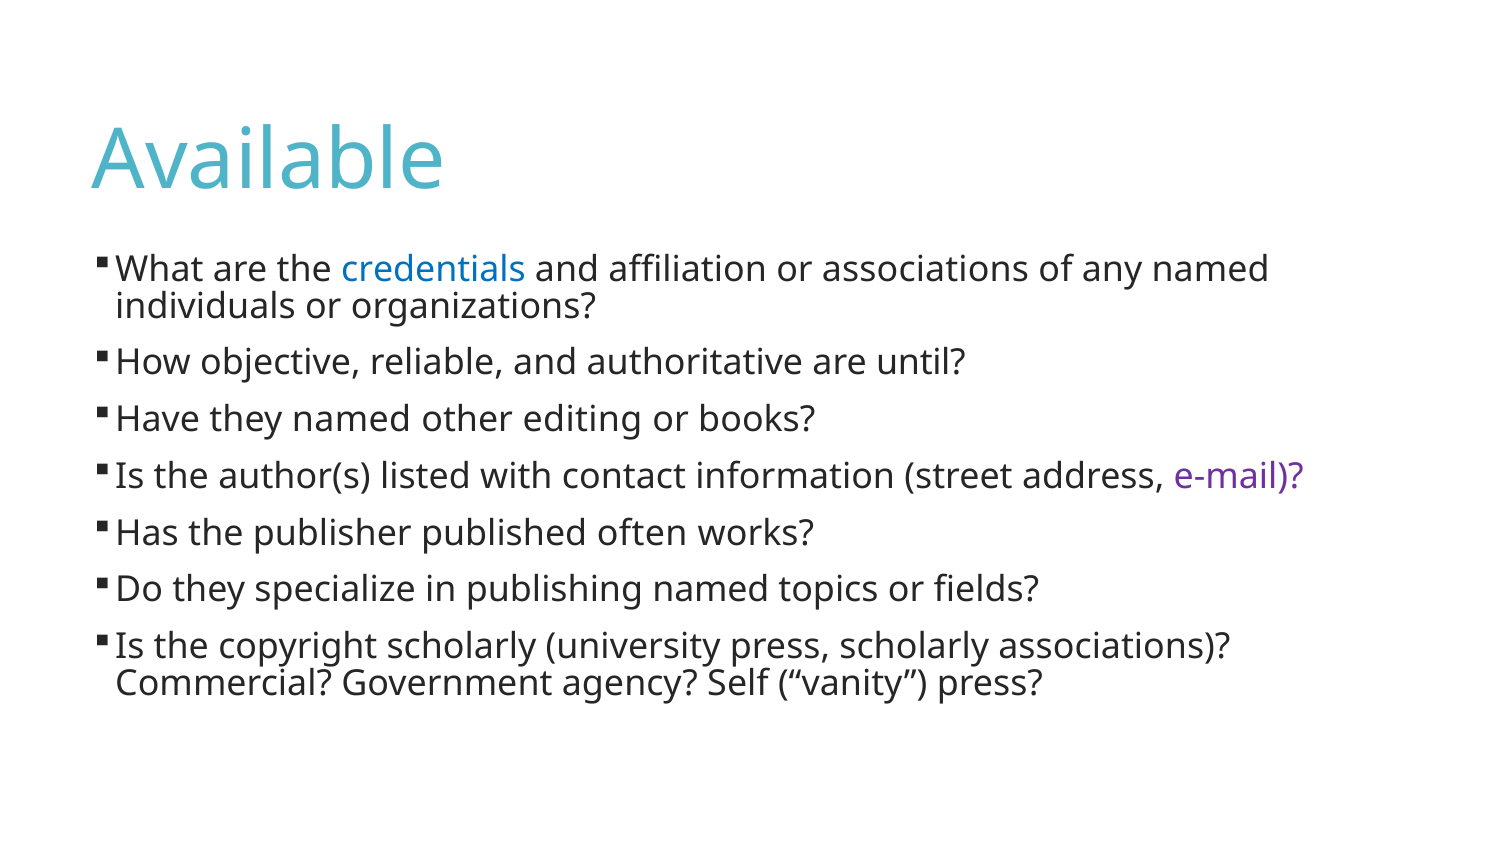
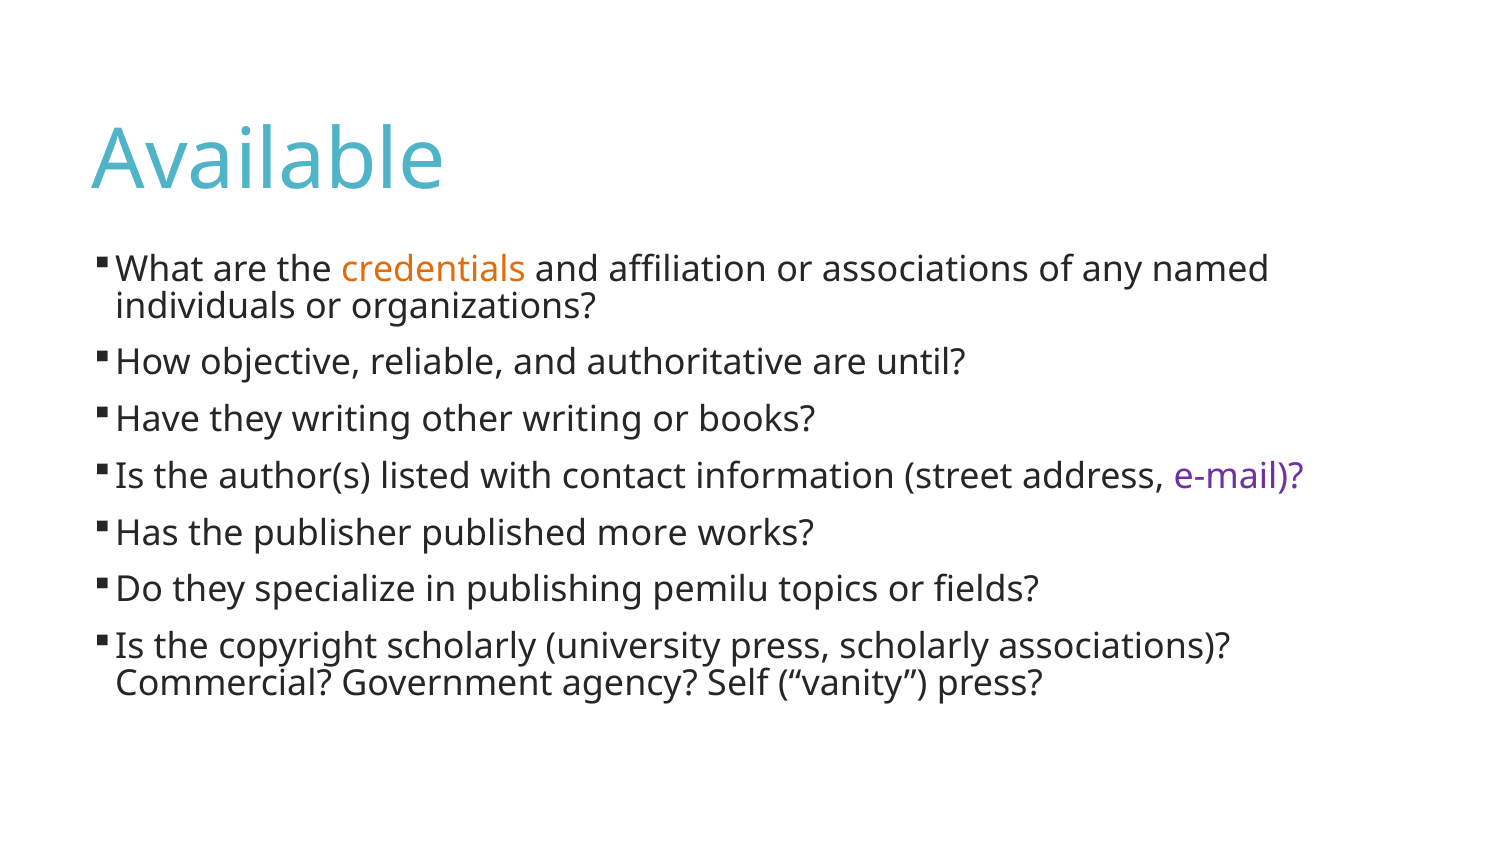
credentials colour: blue -> orange
they named: named -> writing
other editing: editing -> writing
often: often -> more
publishing named: named -> pemilu
